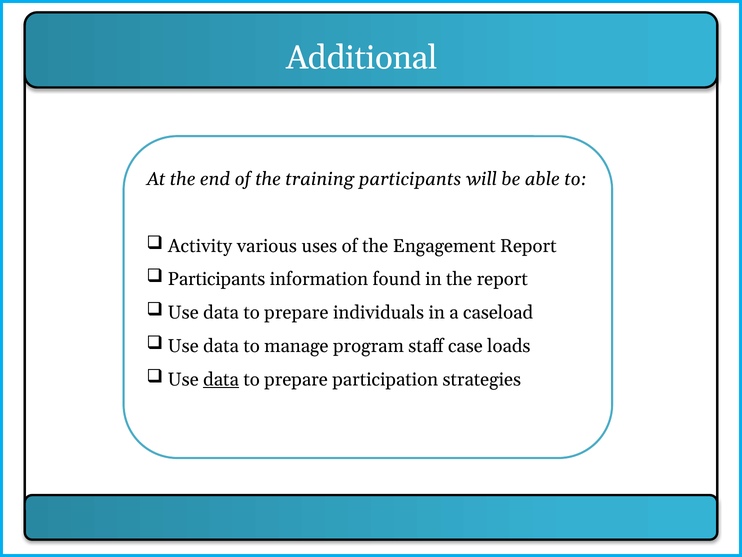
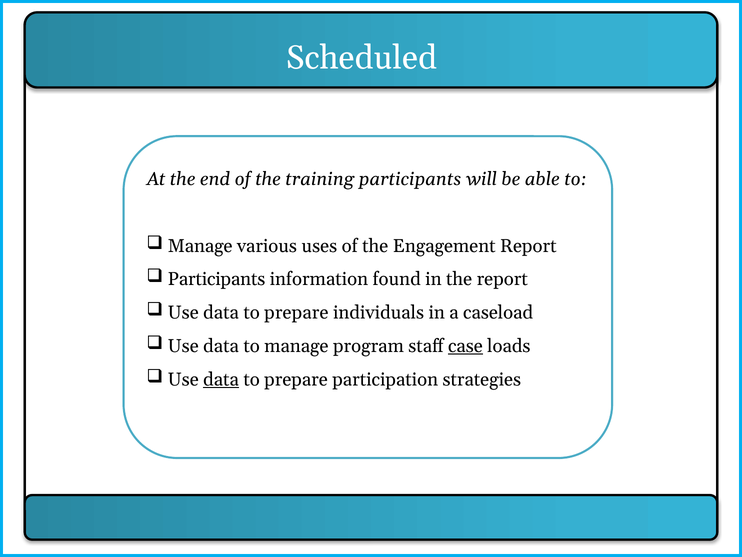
Additional: Additional -> Scheduled
Activity at (200, 246): Activity -> Manage
case underline: none -> present
